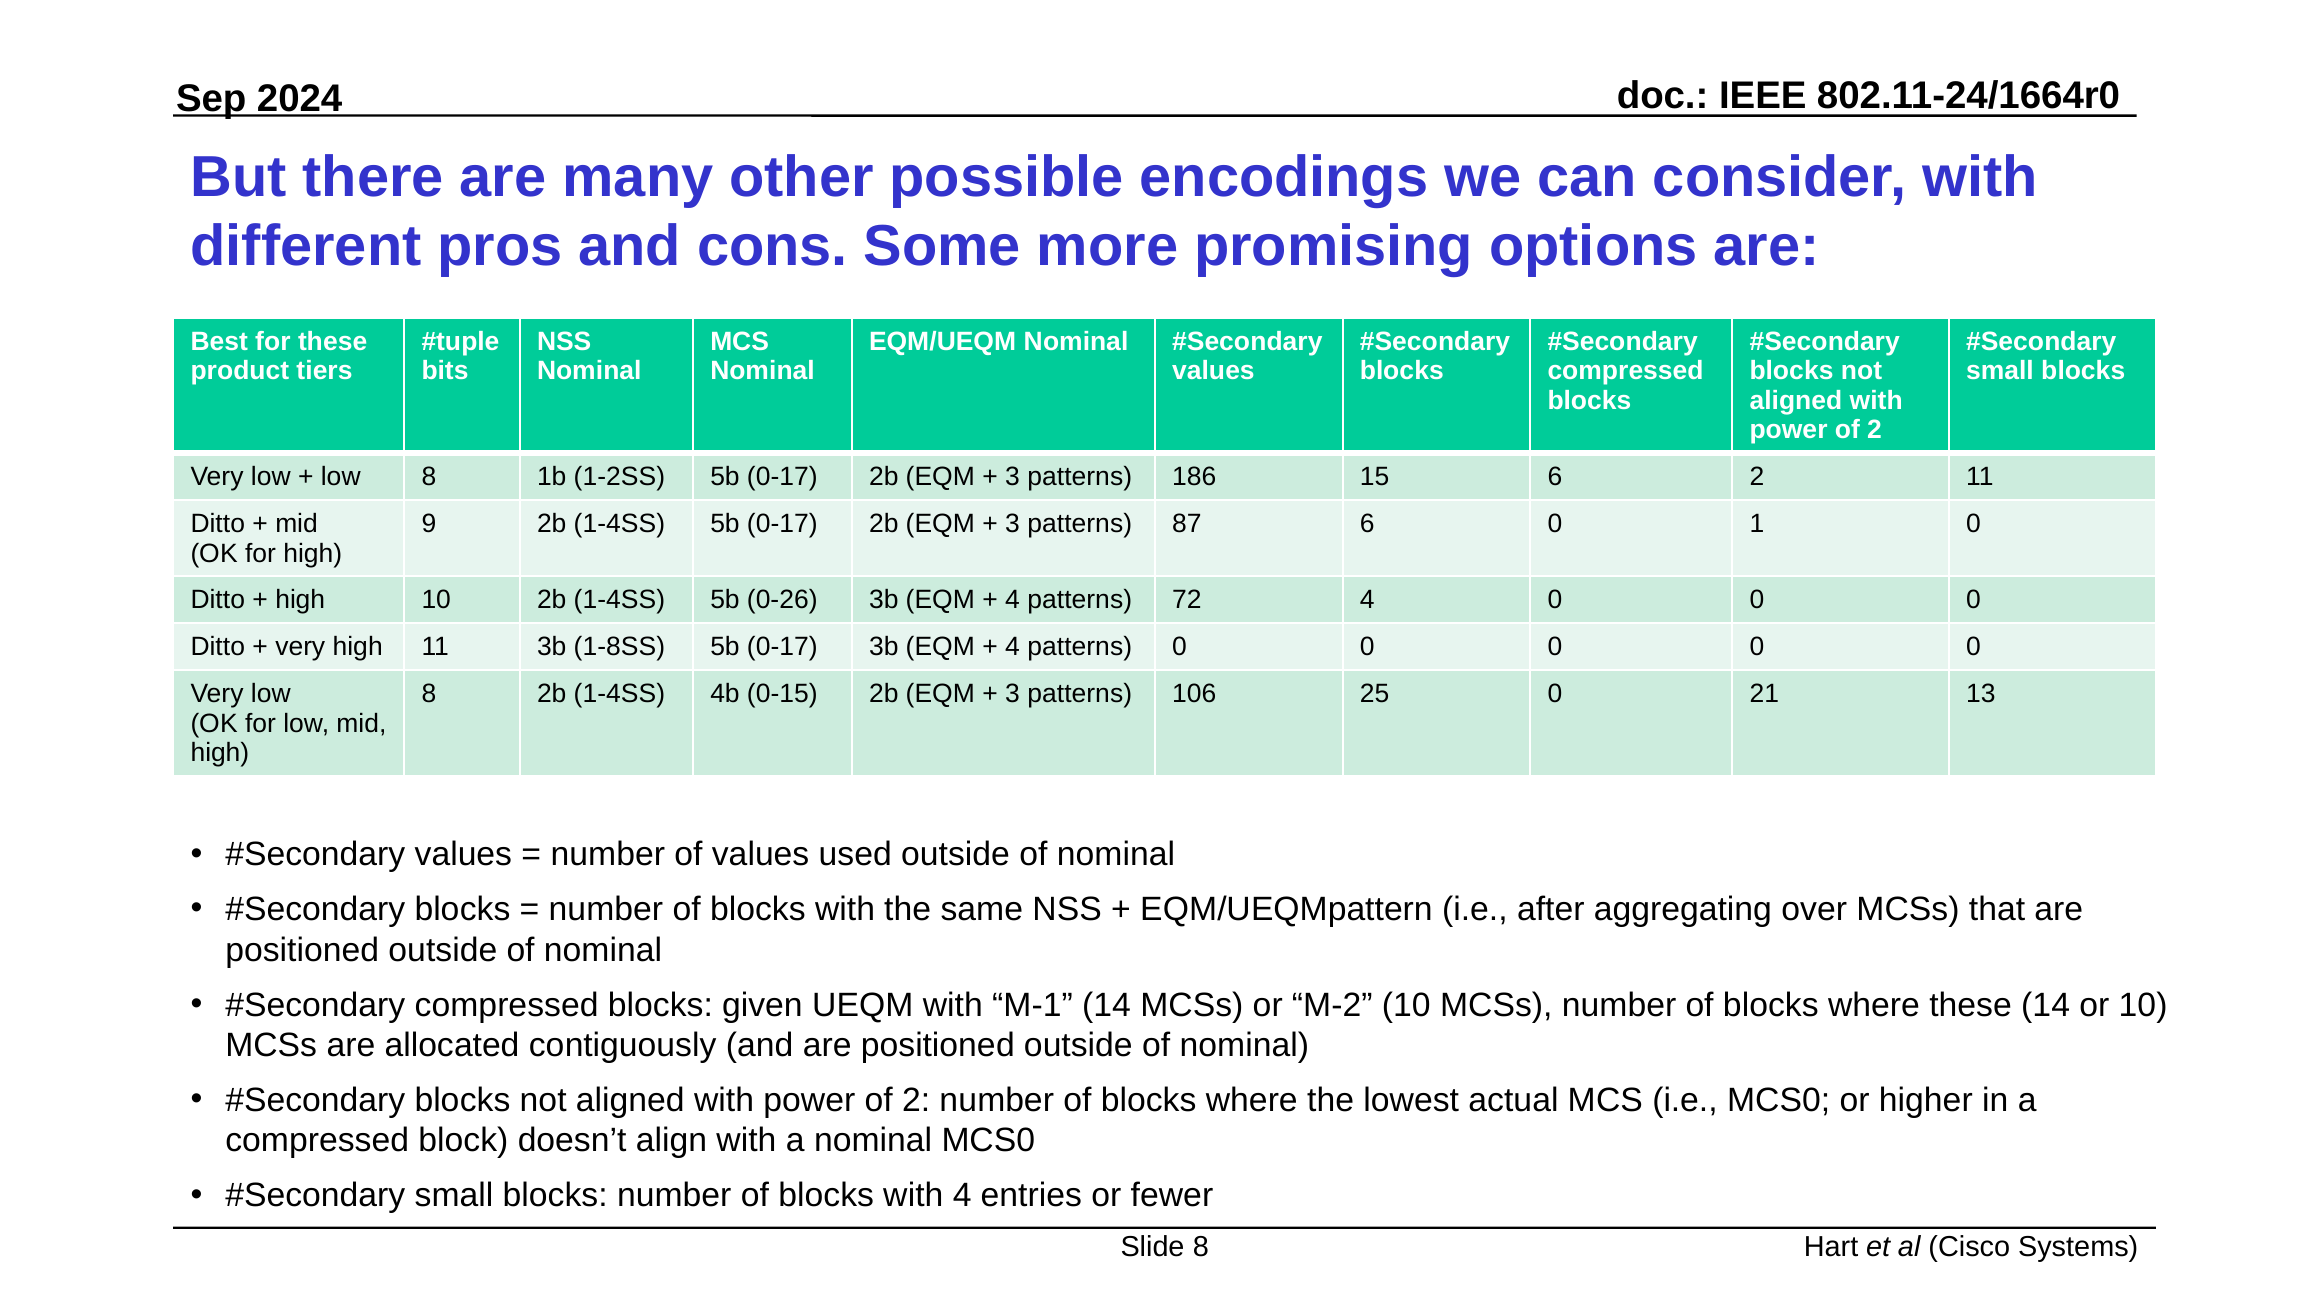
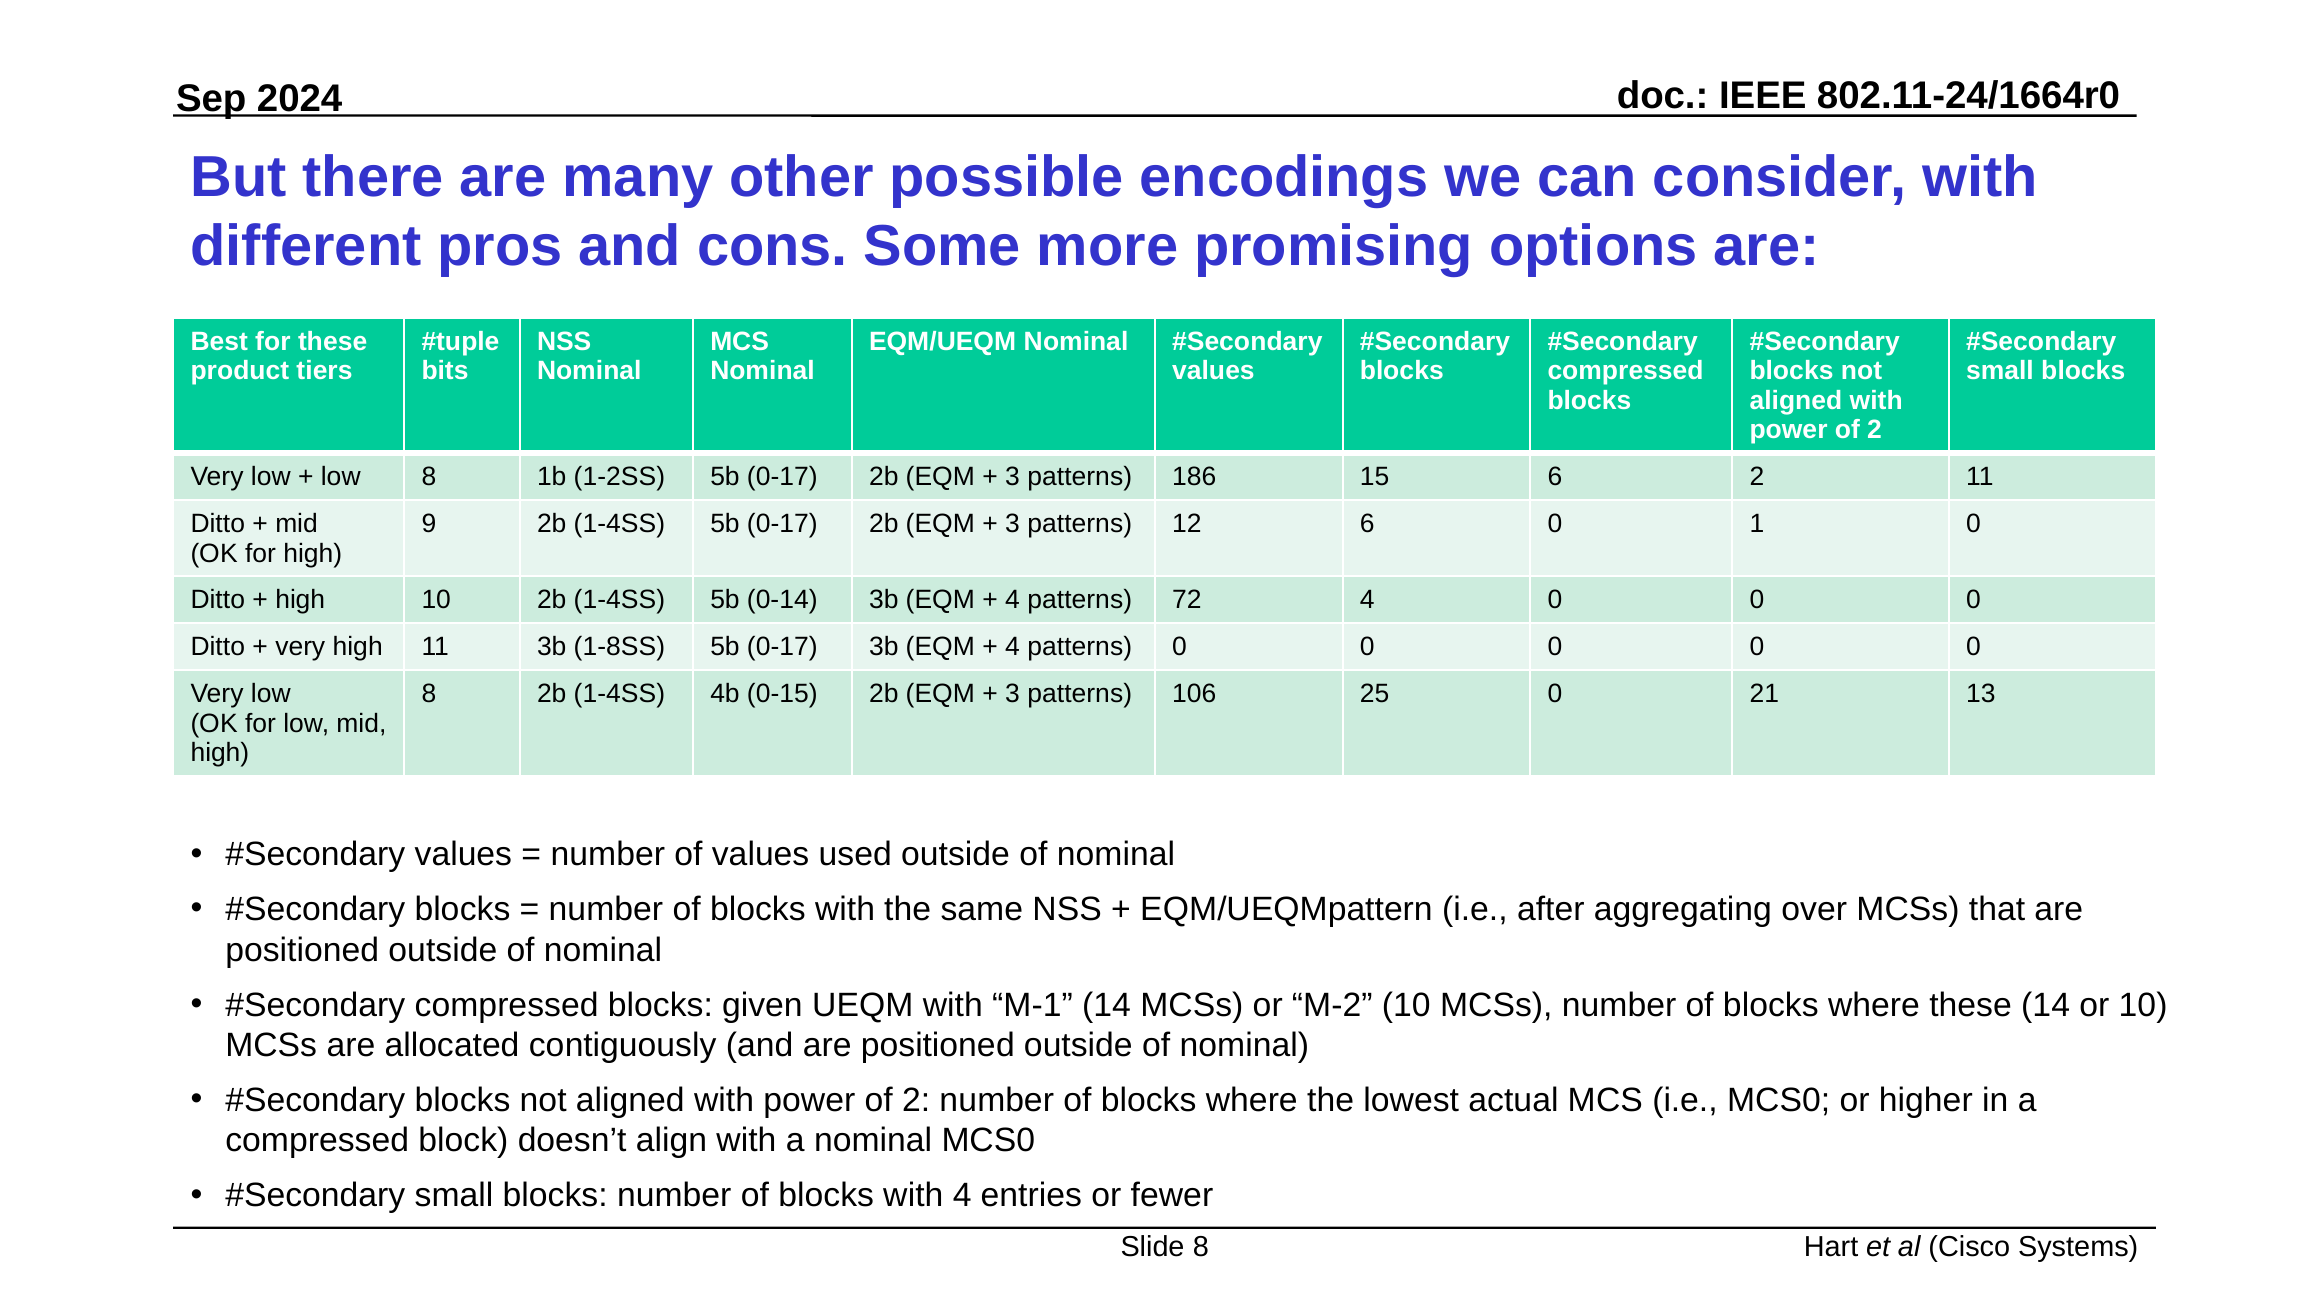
87: 87 -> 12
0-26: 0-26 -> 0-14
